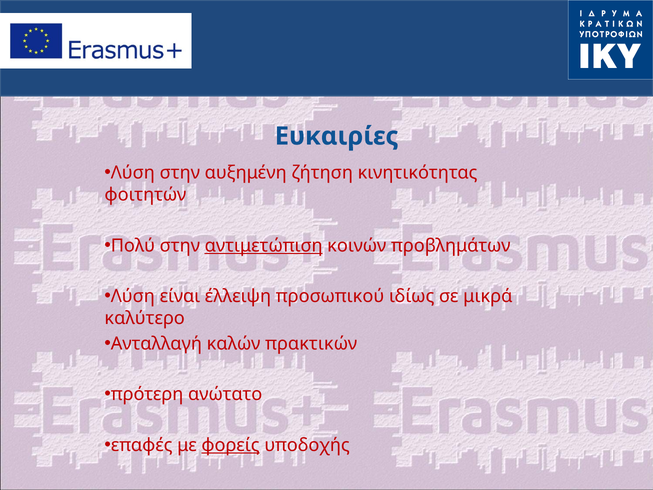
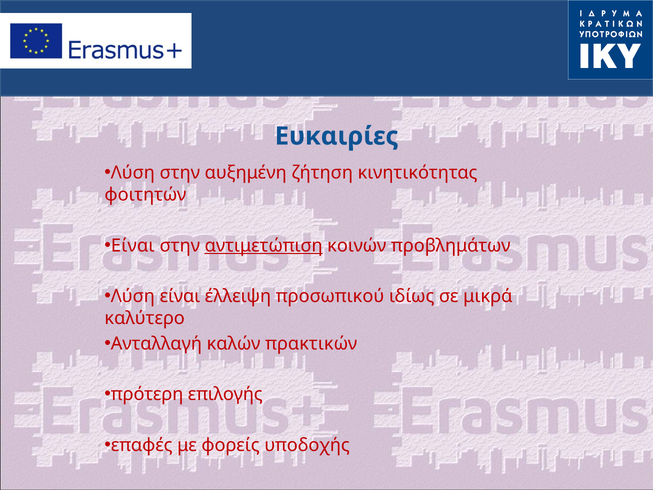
Πολύ at (133, 245): Πολύ -> Είναι
ανώτατο: ανώτατο -> επιλογής
φορείς underline: present -> none
